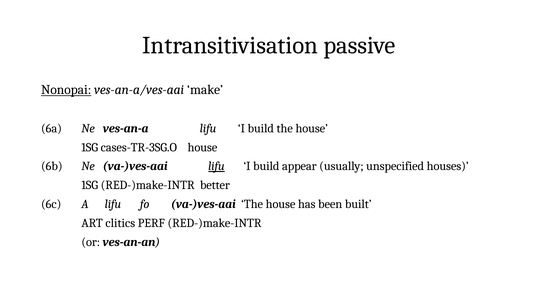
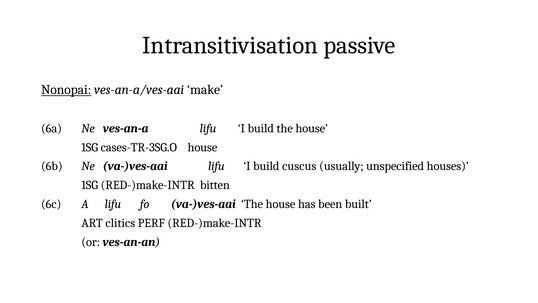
lifu at (216, 166) underline: present -> none
appear: appear -> cuscus
better: better -> bitten
